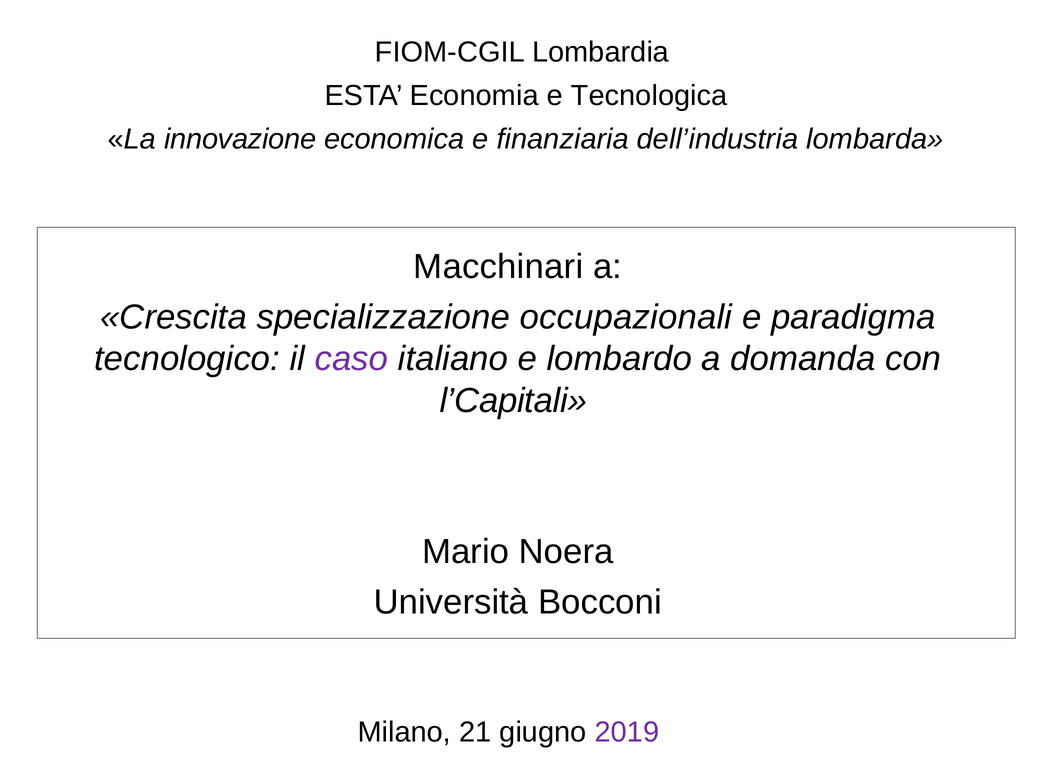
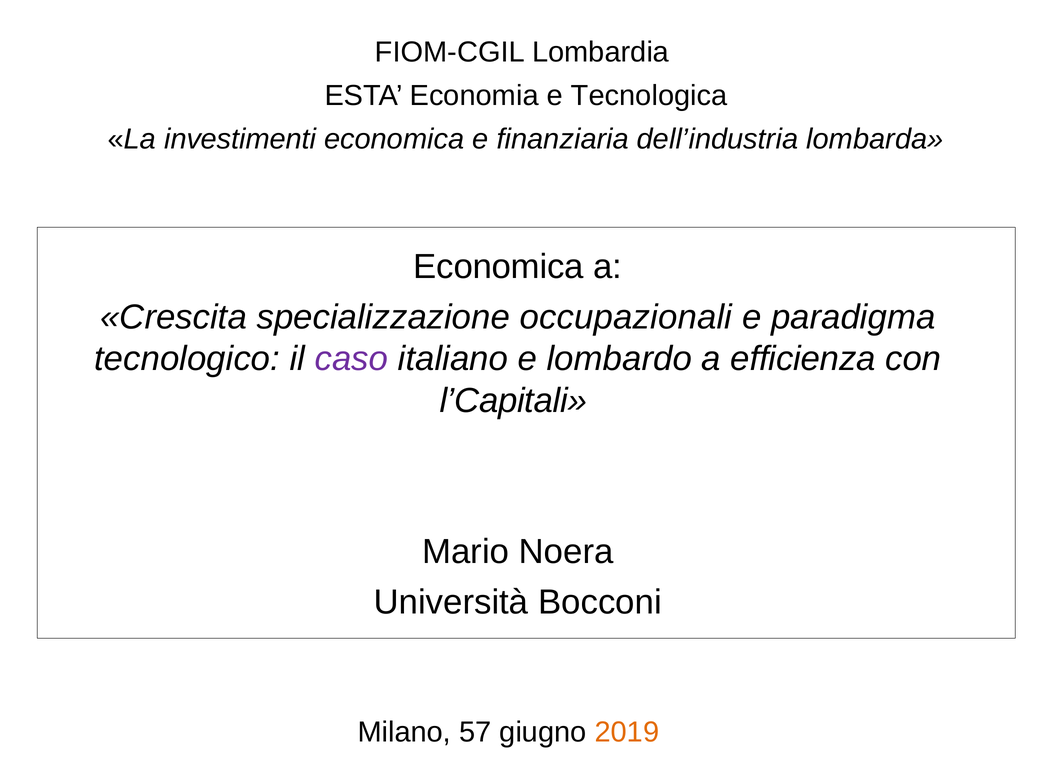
innovazione: innovazione -> investimenti
Macchinari at (498, 267): Macchinari -> Economica
domanda: domanda -> efficienza
21: 21 -> 57
2019 colour: purple -> orange
